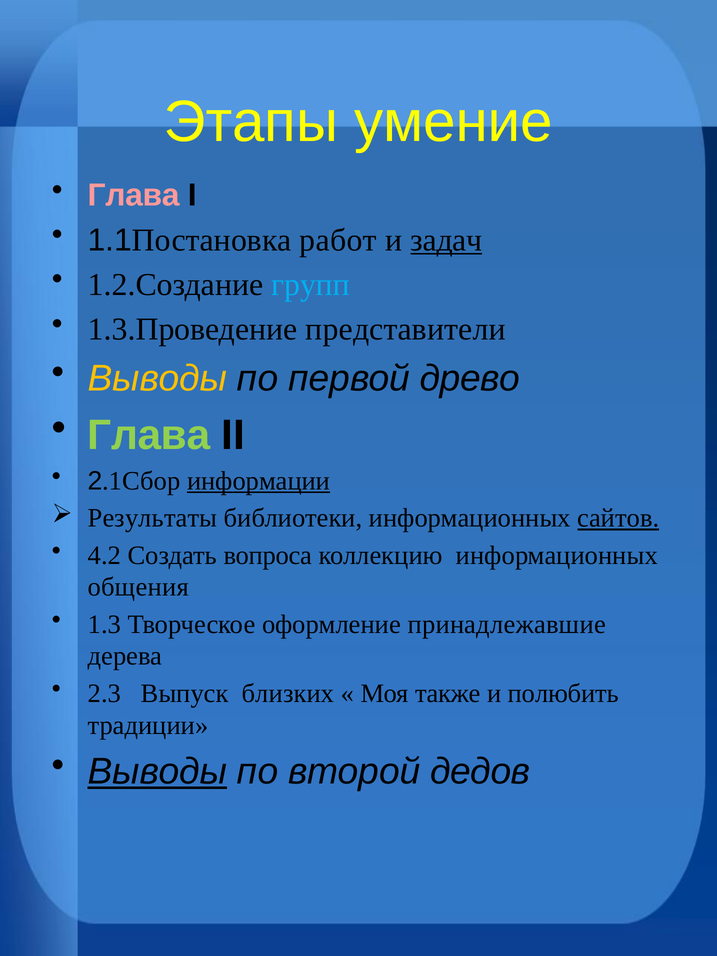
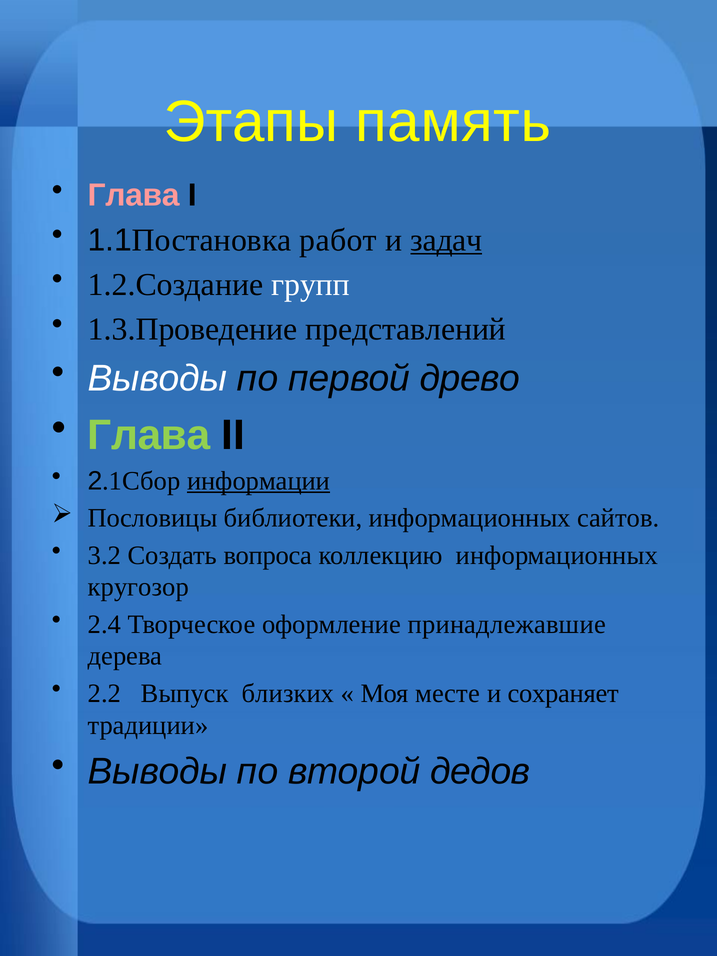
умение: умение -> память
групп colour: light blue -> white
представители: представители -> представлений
Выводы at (157, 379) colour: yellow -> white
Результаты: Результаты -> Пословицы
сайтов underline: present -> none
4.2: 4.2 -> 3.2
общения: общения -> кругозор
1.3: 1.3 -> 2.4
2.3: 2.3 -> 2.2
также: также -> месте
полюбить: полюбить -> сохраняет
Выводы at (157, 772) underline: present -> none
